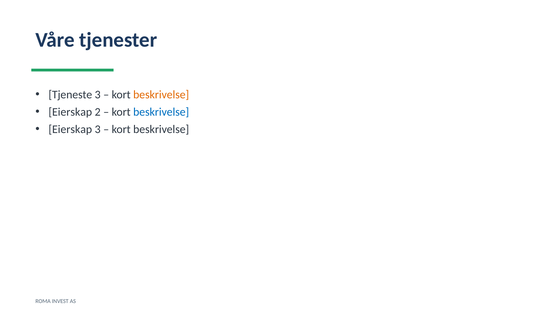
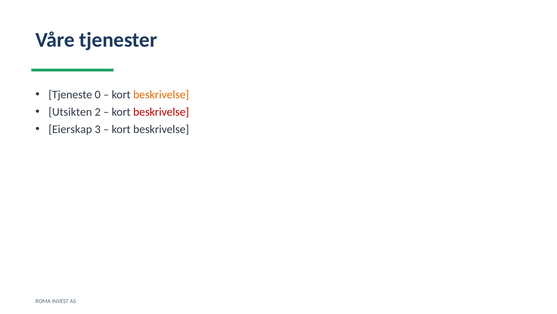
Tjeneste 3: 3 -> 0
Eierskap at (70, 112): Eierskap -> Utsikten
beskrivelse at (161, 112) colour: blue -> red
